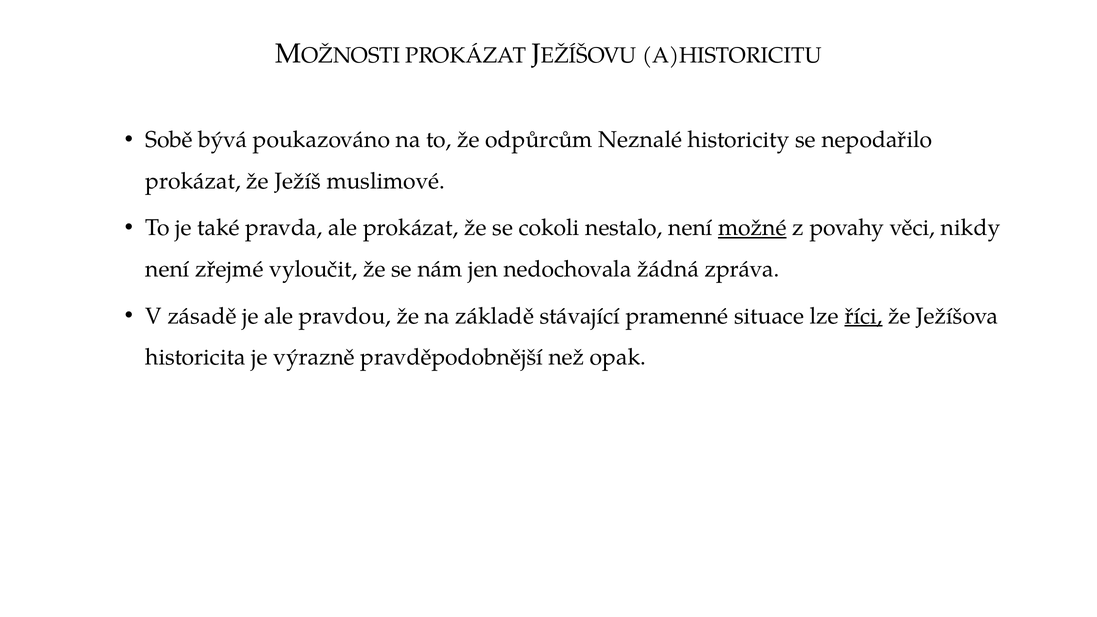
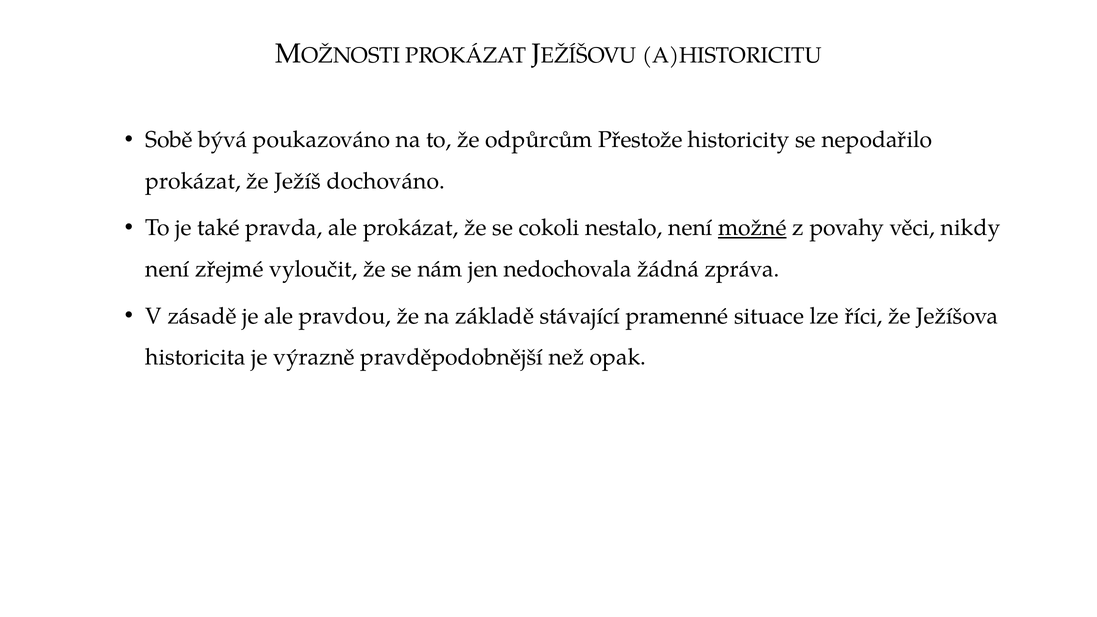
Neznalé: Neznalé -> Přestože
muslimové: muslimové -> dochováno
říci underline: present -> none
